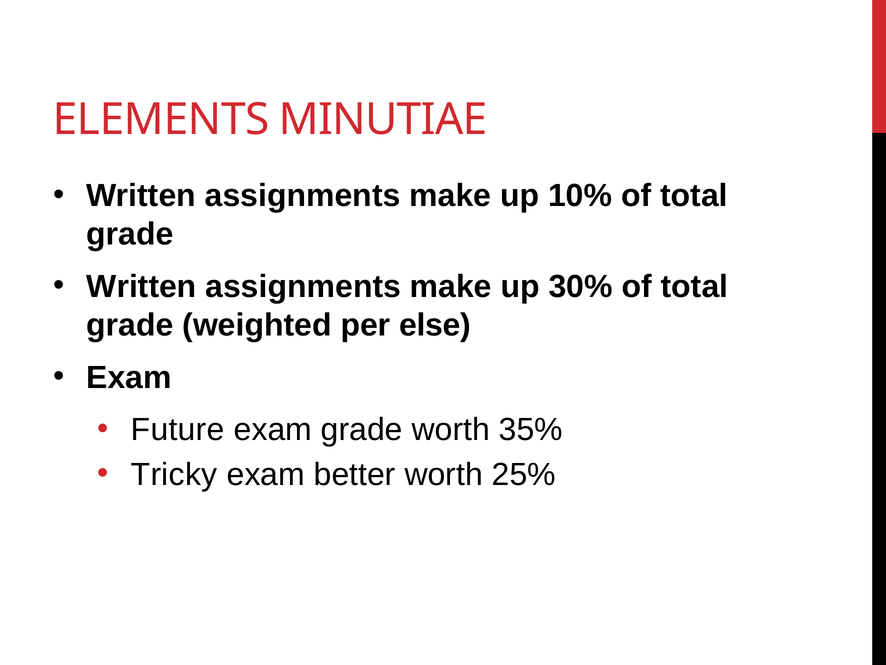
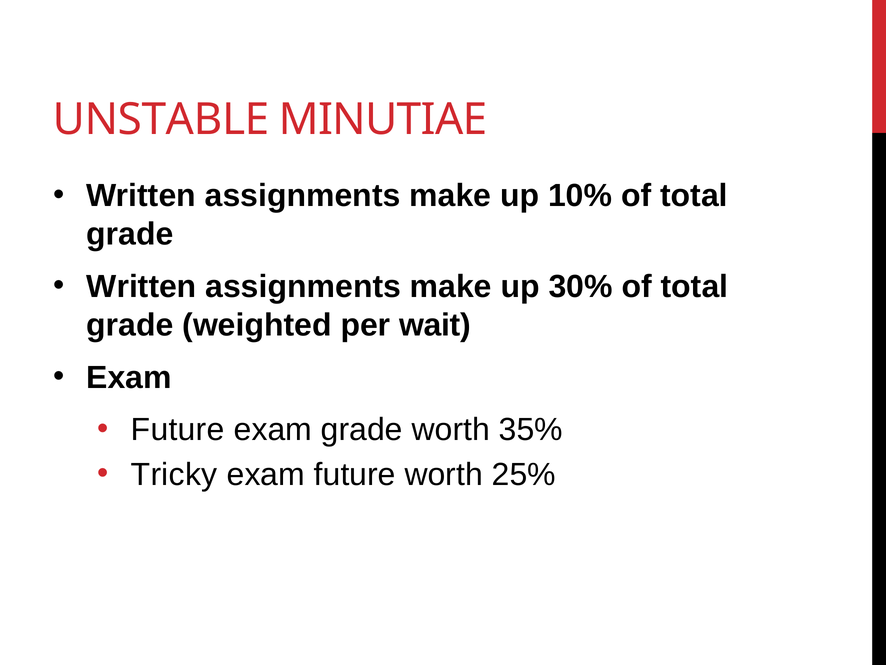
ELEMENTS: ELEMENTS -> UNSTABLE
else: else -> wait
exam better: better -> future
